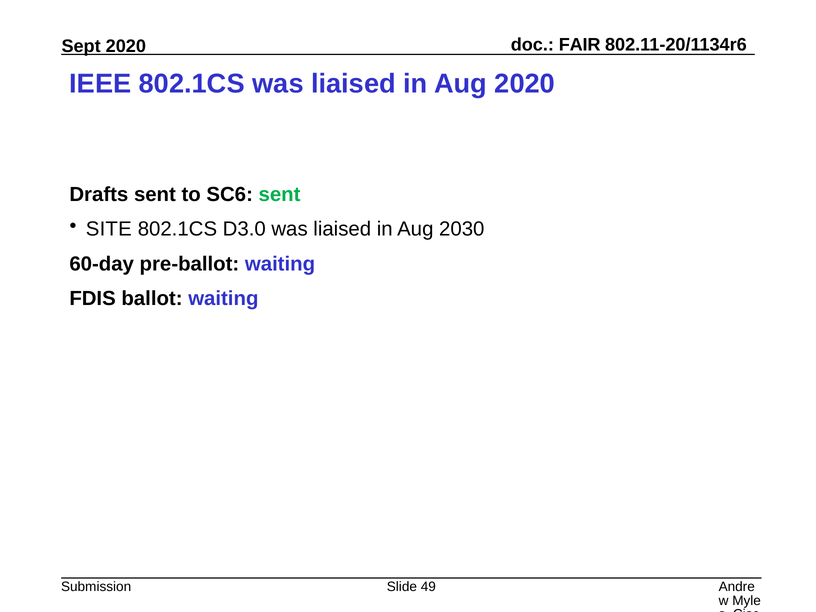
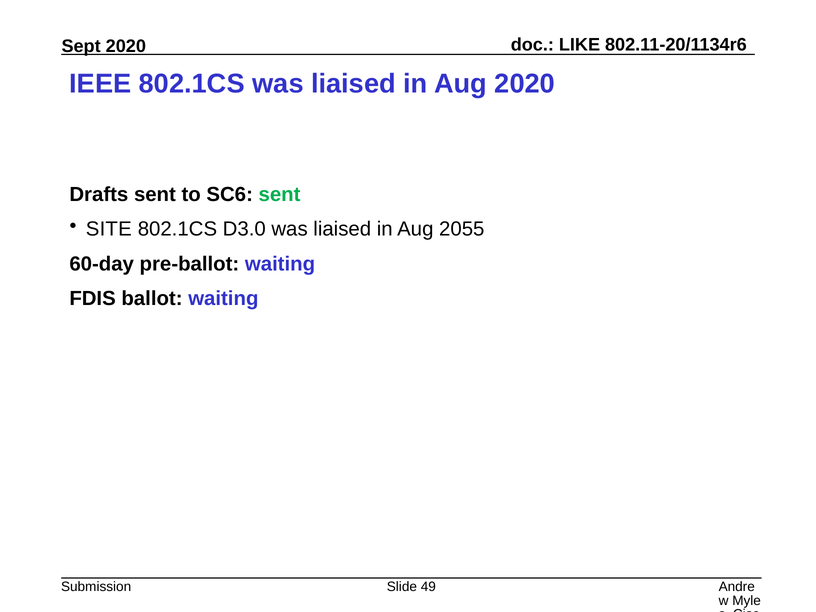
FAIR: FAIR -> LIKE
2030: 2030 -> 2055
